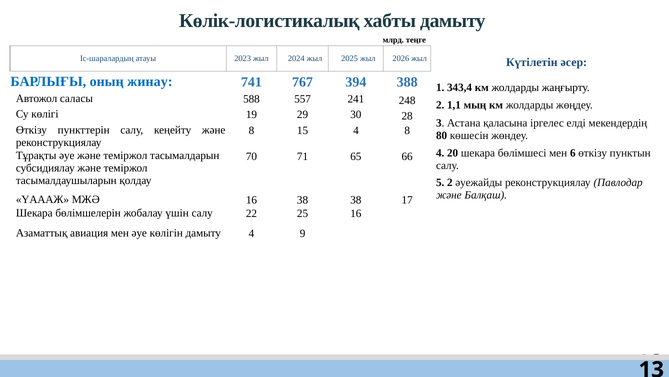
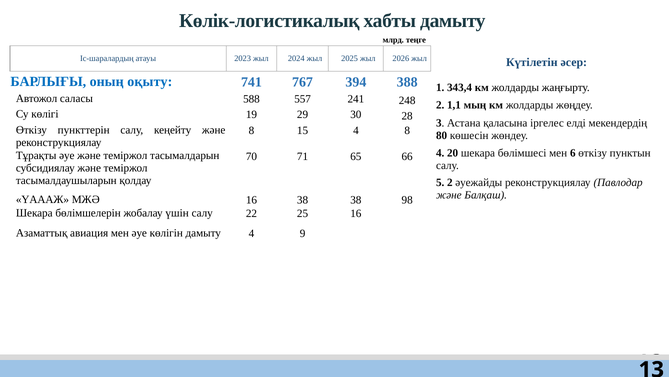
жинау: жинау -> оқыту
17: 17 -> 98
